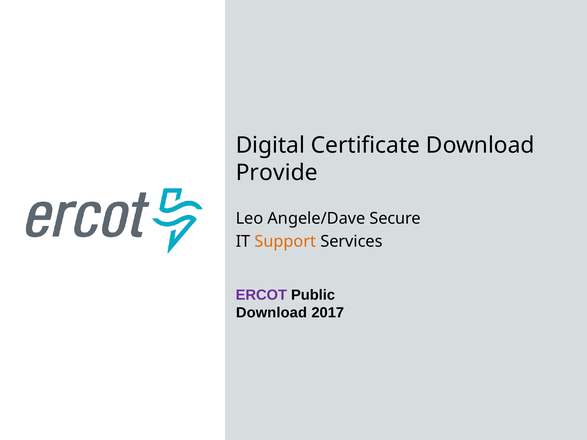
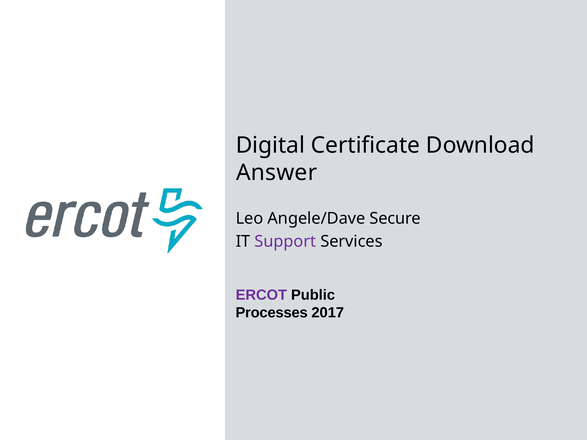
Provide: Provide -> Answer
Support colour: orange -> purple
Download at (271, 313): Download -> Processes
